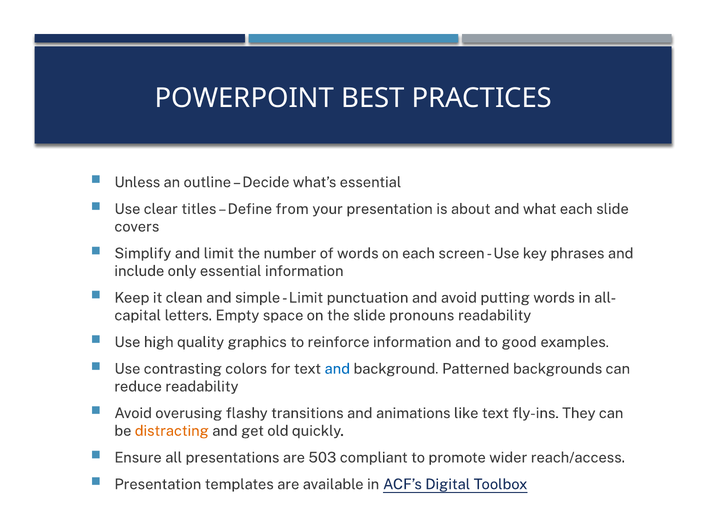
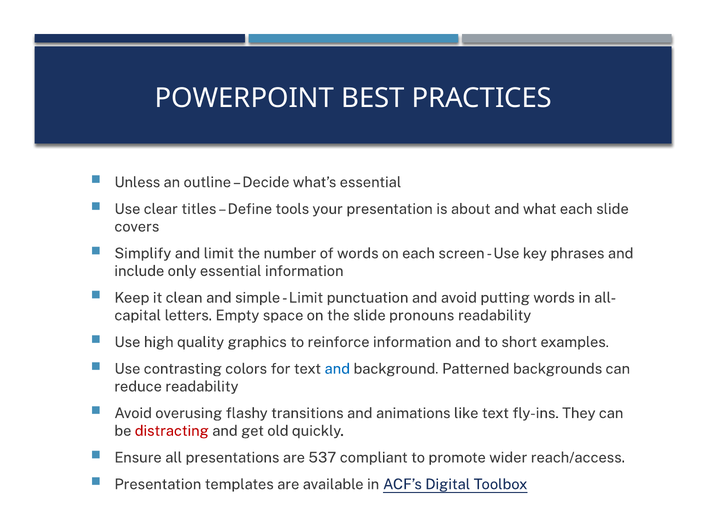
from: from -> tools
good: good -> short
distracting colour: orange -> red
503: 503 -> 537
